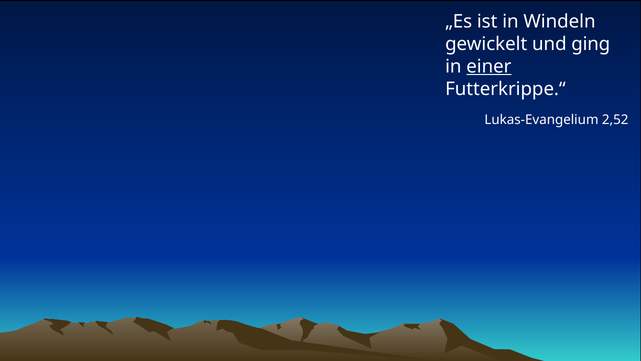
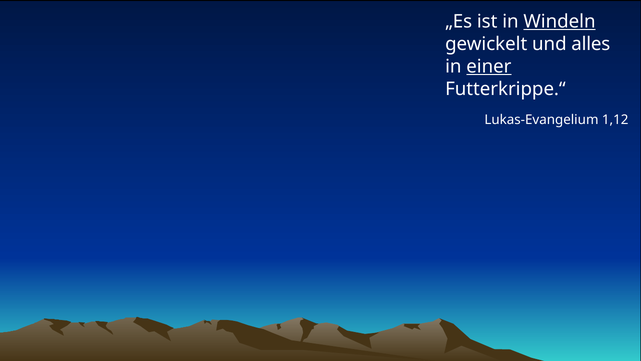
Windeln underline: none -> present
ging: ging -> alles
2,52: 2,52 -> 1,12
